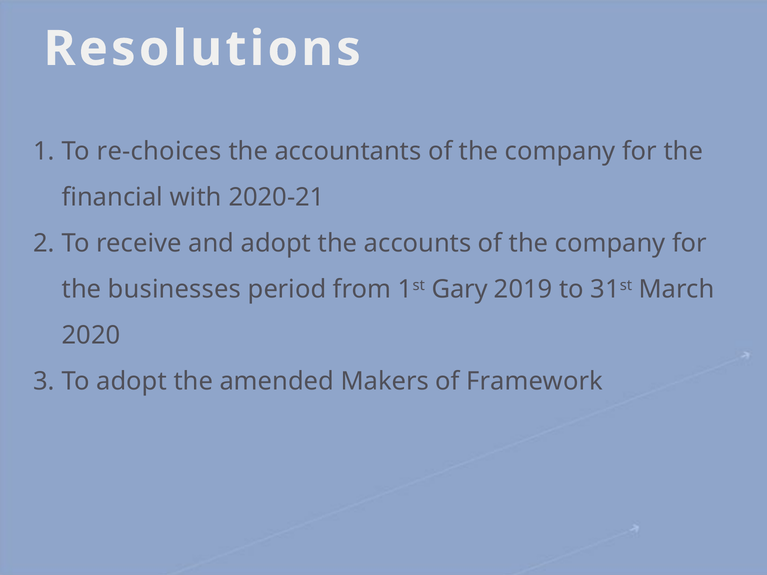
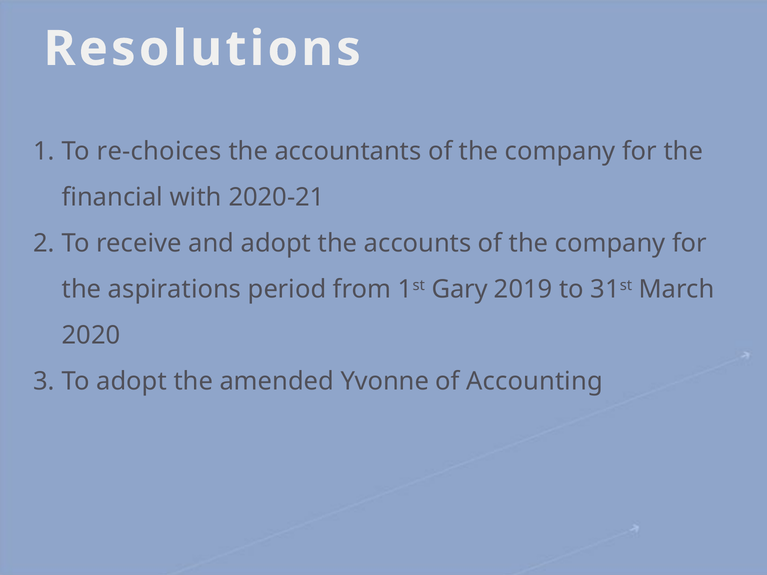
businesses: businesses -> aspirations
Makers: Makers -> Yvonne
Framework: Framework -> Accounting
